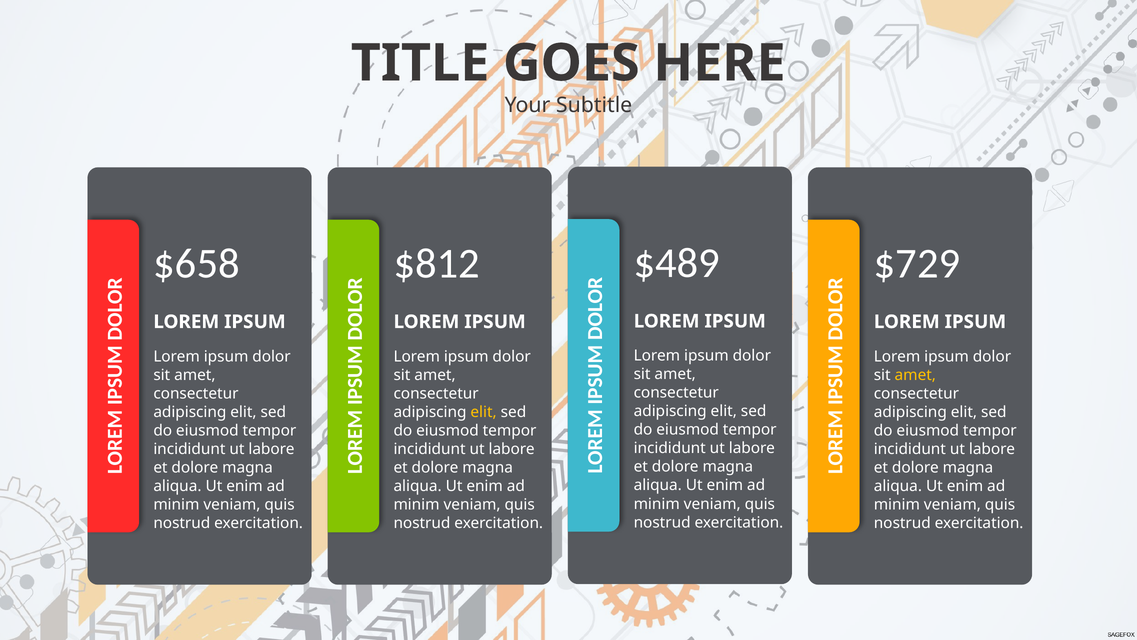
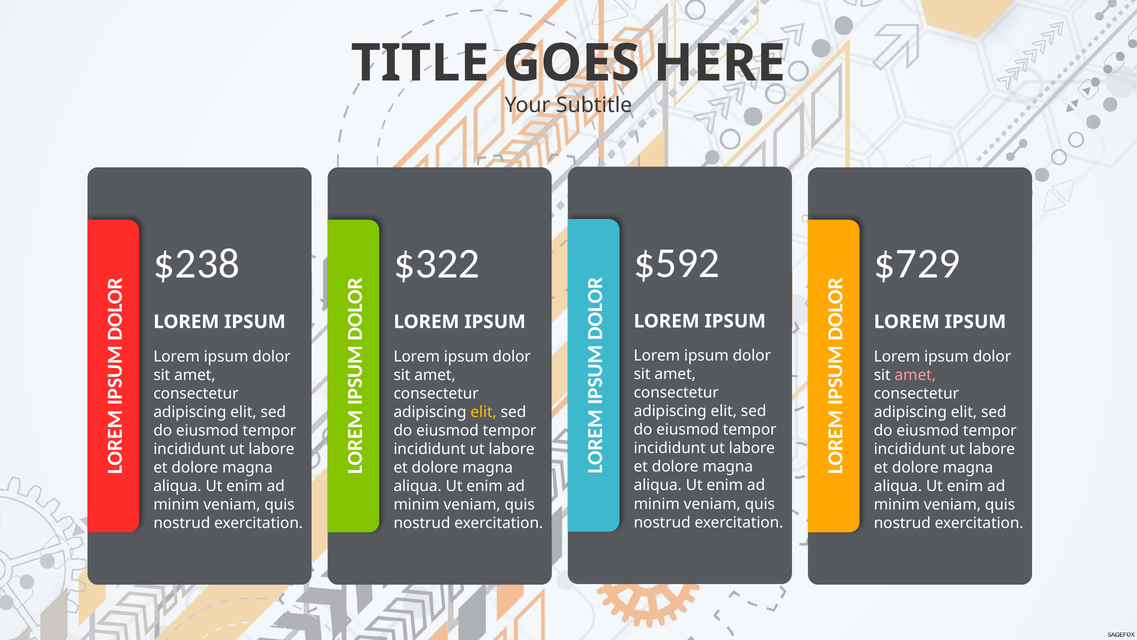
$489: $489 -> $592
$658: $658 -> $238
$812: $812 -> $322
amet at (915, 375) colour: yellow -> pink
